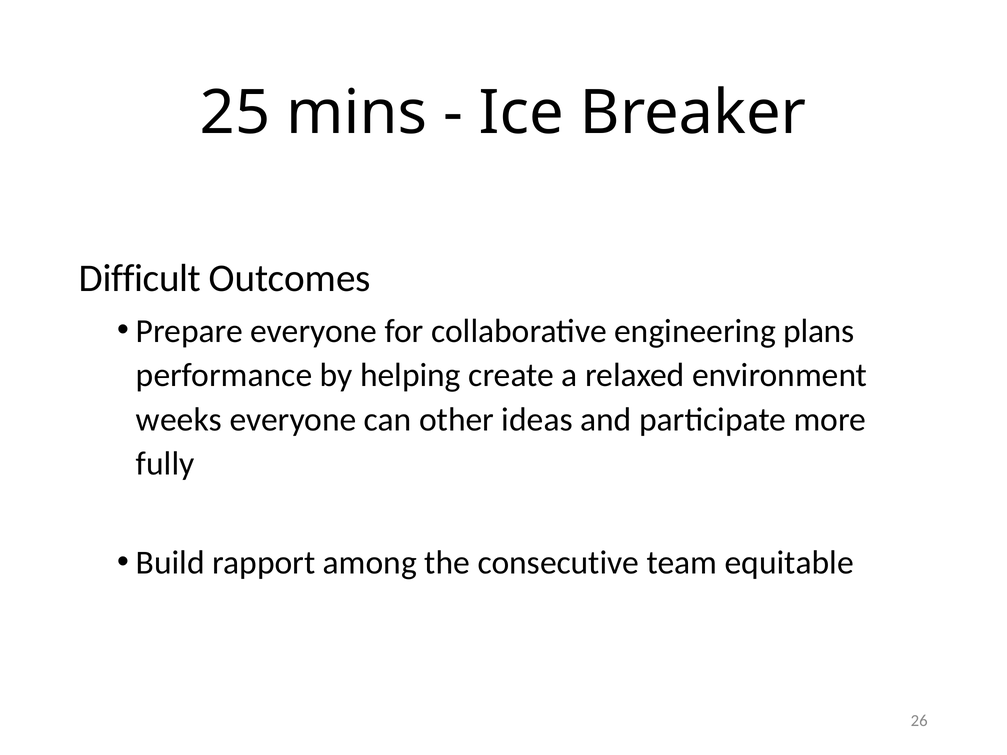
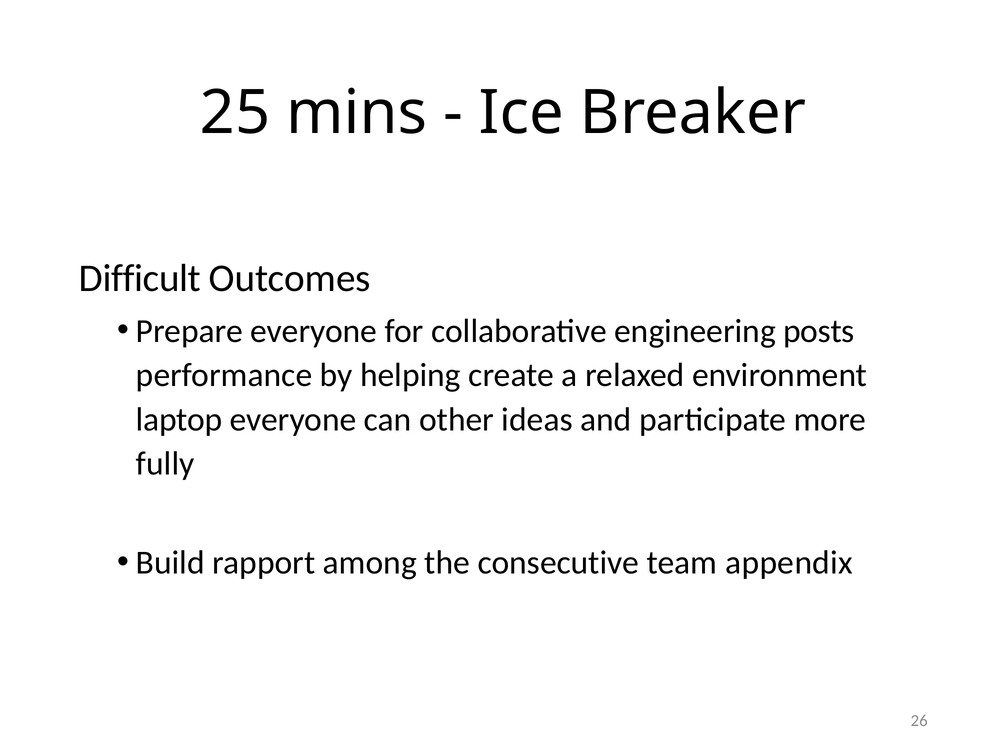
plans: plans -> posts
weeks: weeks -> laptop
equitable: equitable -> appendix
